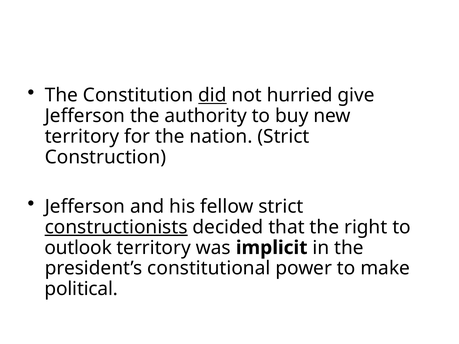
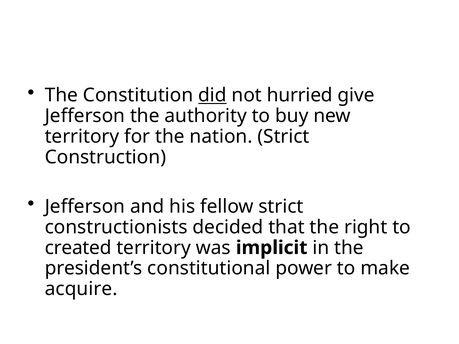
constructionists underline: present -> none
outlook: outlook -> created
political: political -> acquire
